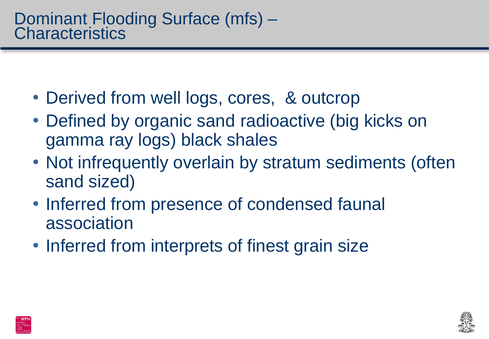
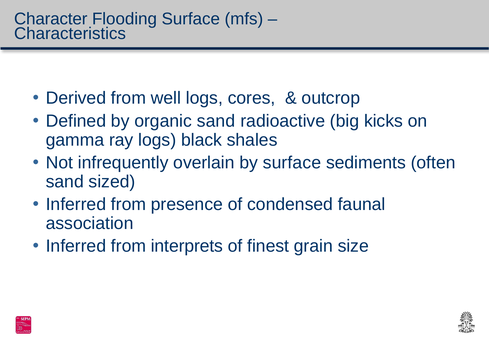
Dominant: Dominant -> Character
by stratum: stratum -> surface
